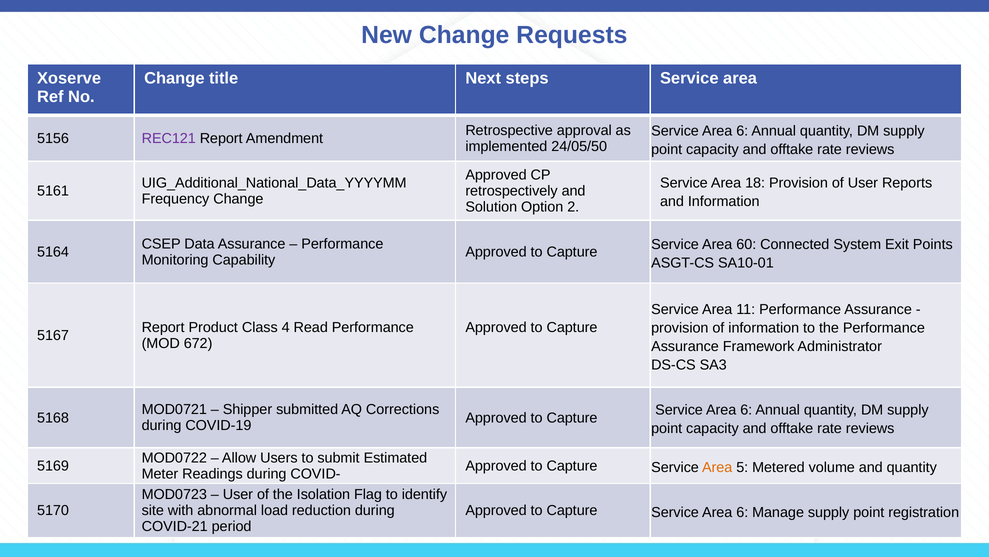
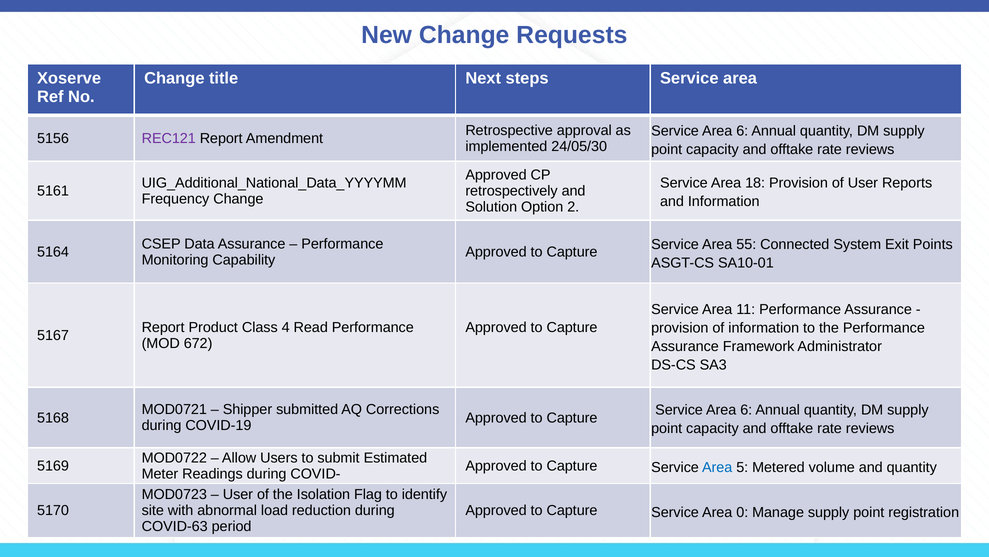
24/05/50: 24/05/50 -> 24/05/30
60: 60 -> 55
Area at (717, 467) colour: orange -> blue
6 at (742, 512): 6 -> 0
COVID-21: COVID-21 -> COVID-63
